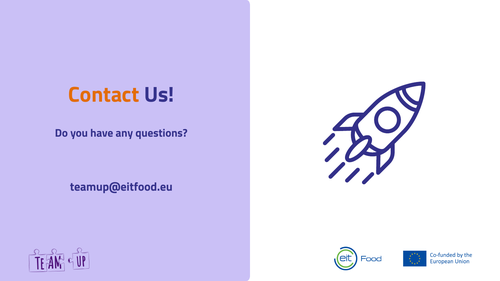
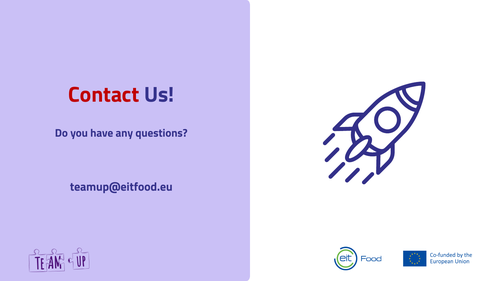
Contact colour: orange -> red
